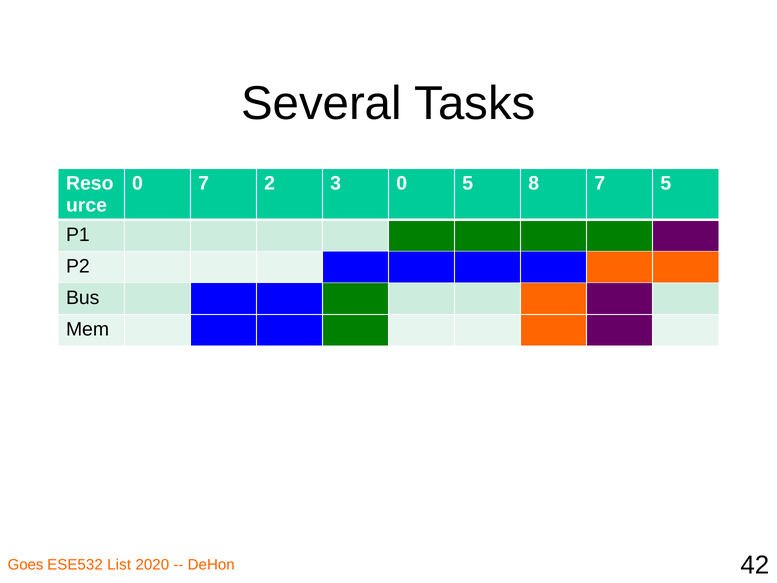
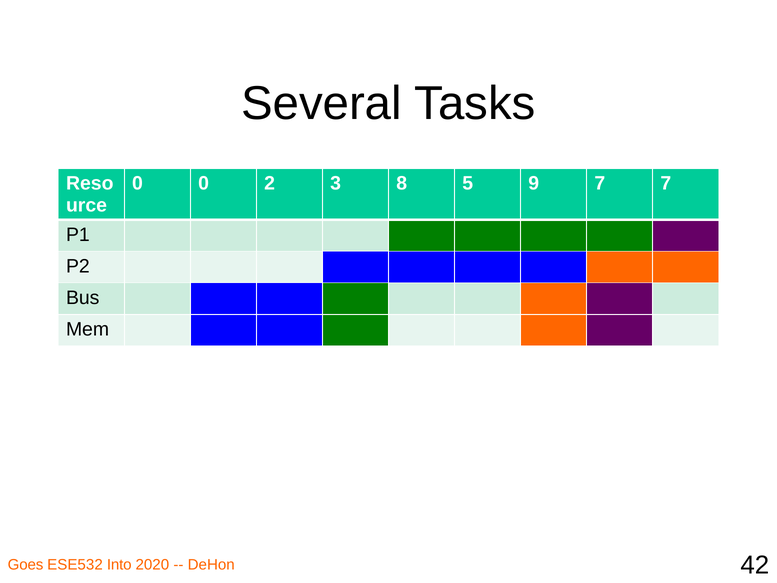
0 7: 7 -> 0
3 0: 0 -> 8
8: 8 -> 9
7 5: 5 -> 7
List: List -> Into
